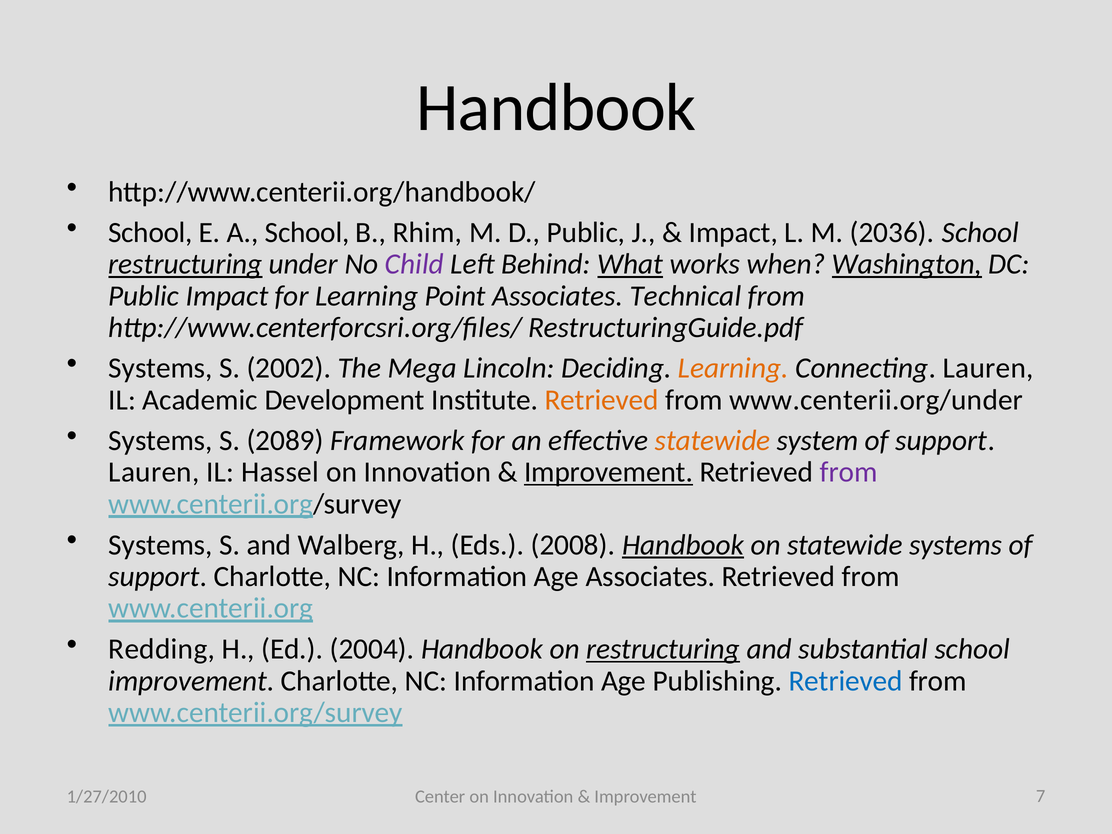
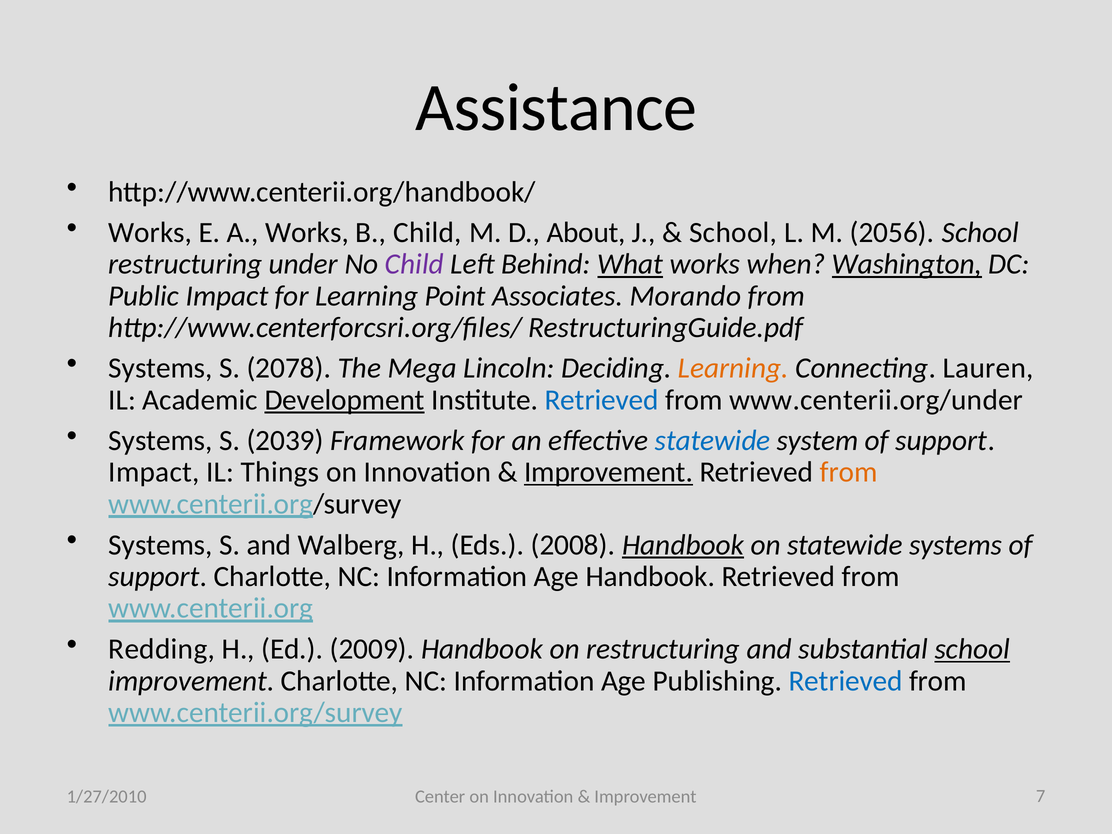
Handbook at (556, 108): Handbook -> Assistance
School at (150, 233): School -> Works
A School: School -> Works
B Rhim: Rhim -> Child
D Public: Public -> About
Impact at (733, 233): Impact -> School
2036: 2036 -> 2056
restructuring at (185, 264) underline: present -> none
Technical: Technical -> Morando
2002: 2002 -> 2078
Development underline: none -> present
Retrieved at (602, 400) colour: orange -> blue
2089: 2089 -> 2039
statewide at (713, 441) colour: orange -> blue
Lauren at (154, 472): Lauren -> Impact
Hassel: Hassel -> Things
from at (849, 472) colour: purple -> orange
Age Associates: Associates -> Handbook
2004: 2004 -> 2009
restructuring at (663, 649) underline: present -> none
school at (972, 649) underline: none -> present
